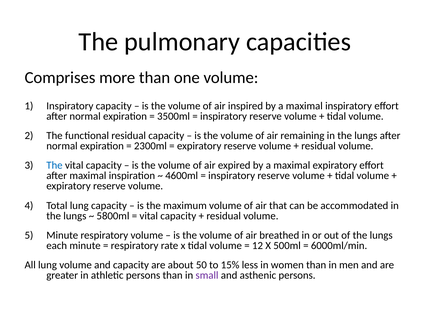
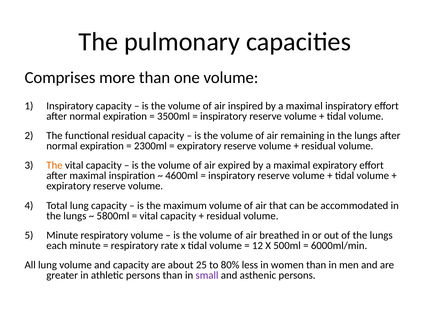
The at (54, 165) colour: blue -> orange
50: 50 -> 25
15%: 15% -> 80%
